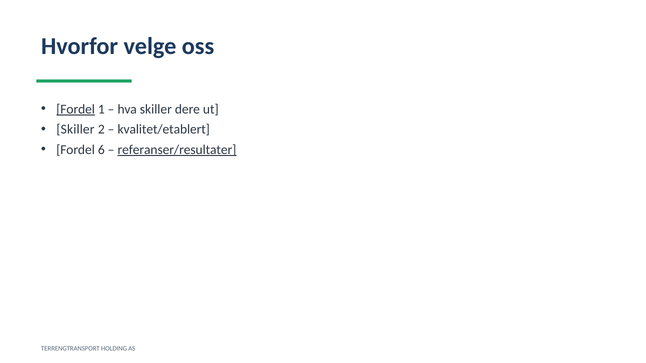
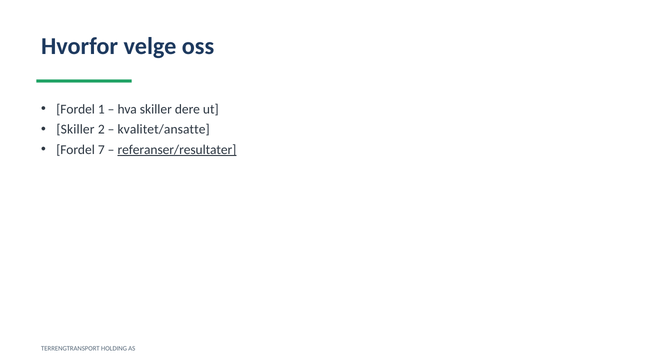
Fordel at (76, 109) underline: present -> none
kvalitet/etablert: kvalitet/etablert -> kvalitet/ansatte
6: 6 -> 7
